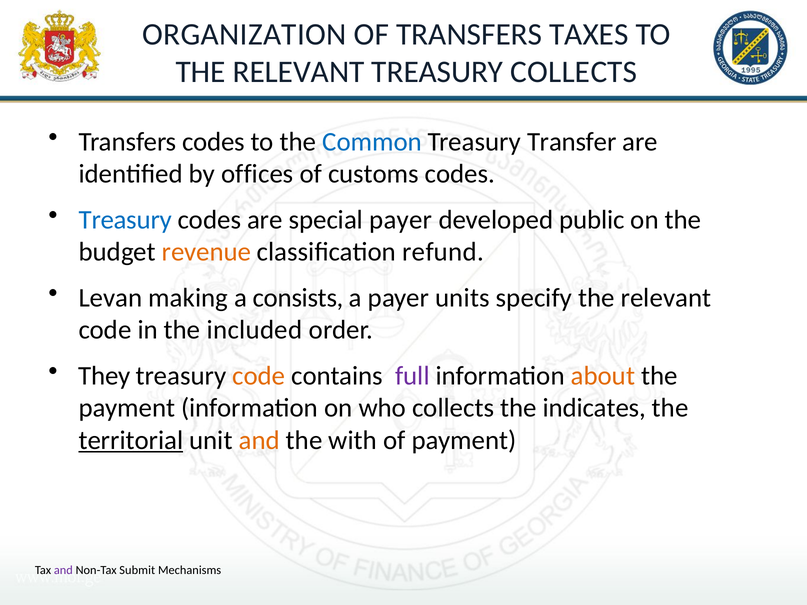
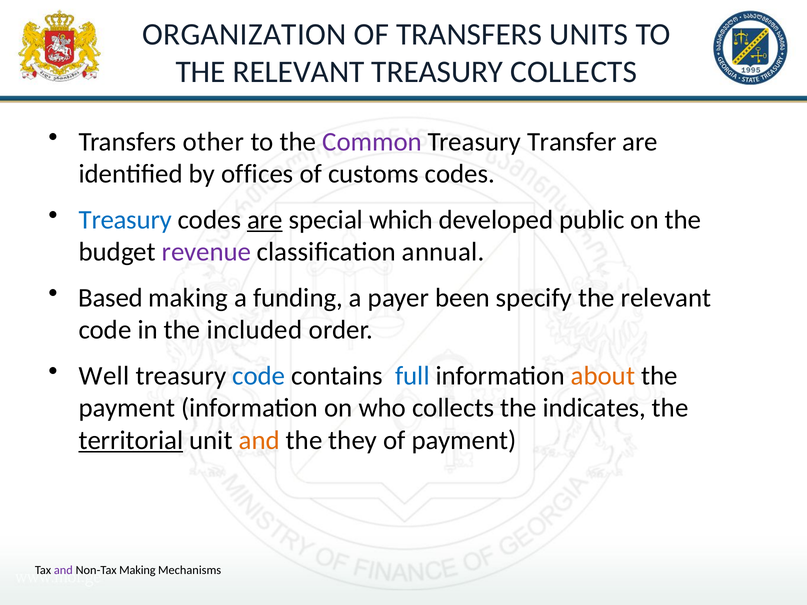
TAXES: TAXES -> UNITS
Transfers codes: codes -> other
Common colour: blue -> purple
are at (265, 220) underline: none -> present
special payer: payer -> which
revenue colour: orange -> purple
refund: refund -> annual
Levan: Levan -> Based
consists: consists -> funding
units: units -> been
They: They -> Well
code at (259, 376) colour: orange -> blue
full colour: purple -> blue
with: with -> they
Non-Tax Submit: Submit -> Making
